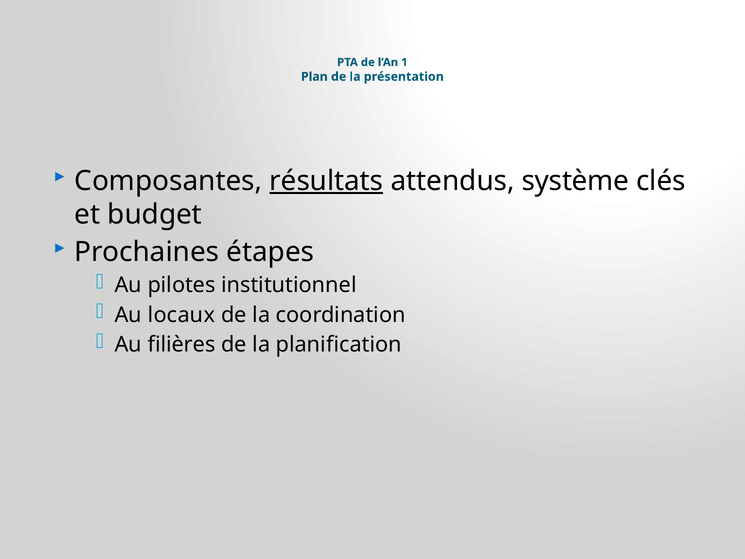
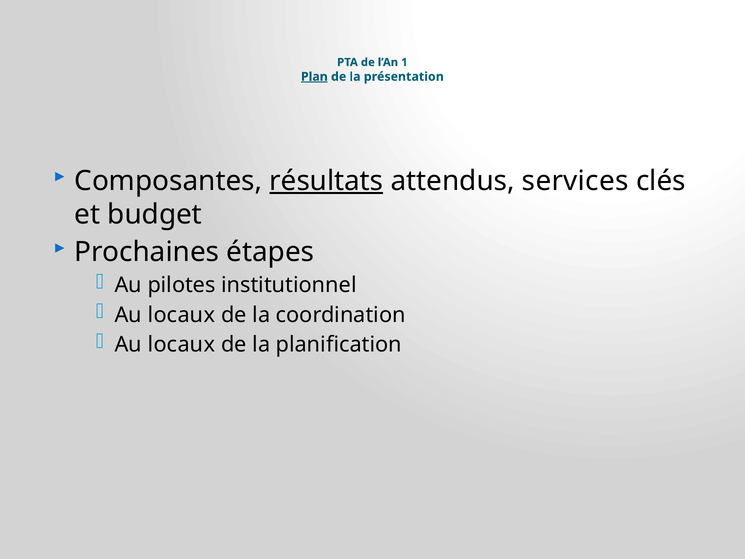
Plan underline: none -> present
système: système -> services
filières at (182, 344): filières -> locaux
